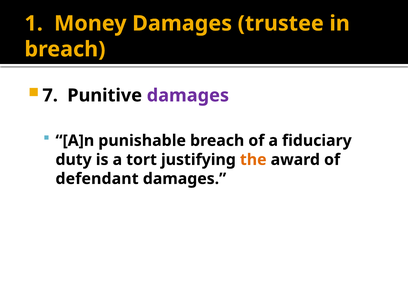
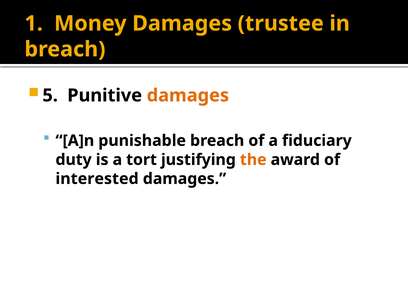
7: 7 -> 5
damages at (188, 95) colour: purple -> orange
defendant: defendant -> interested
